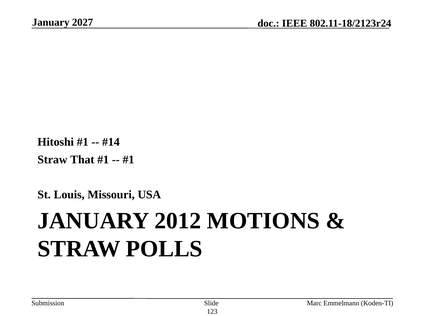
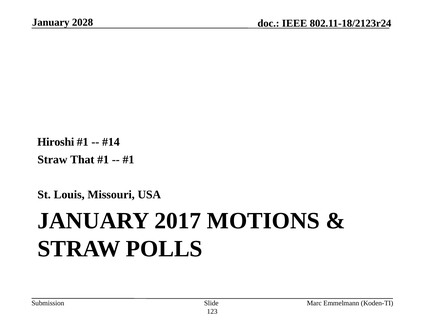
2027: 2027 -> 2028
Hitoshi: Hitoshi -> Hiroshi
2012: 2012 -> 2017
